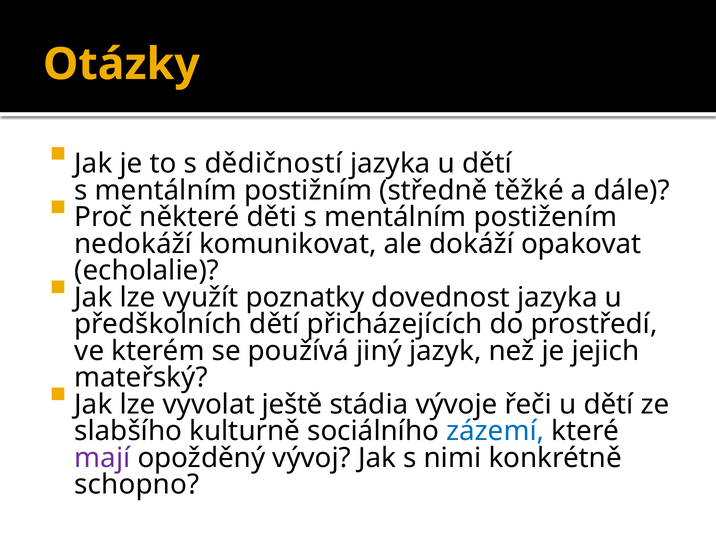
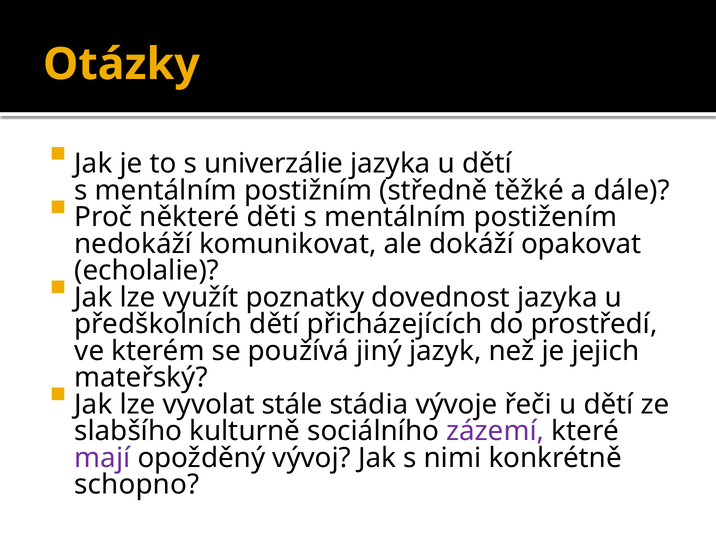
dědičností: dědičností -> univerzálie
ještě: ještě -> stále
zázemí colour: blue -> purple
